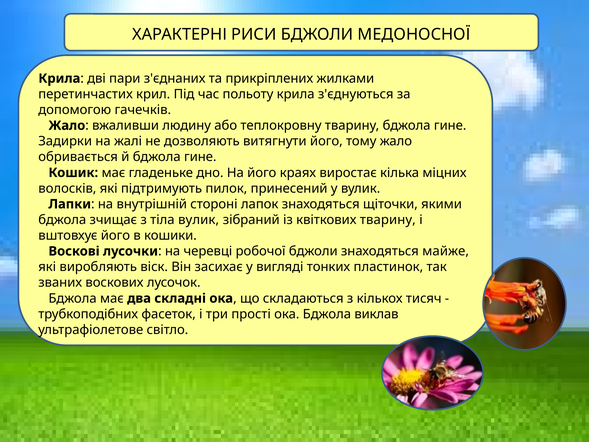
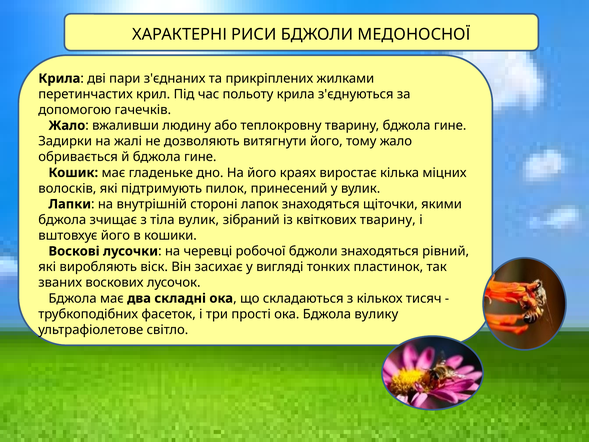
майже: майже -> рівний
виклав: виклав -> вулику
